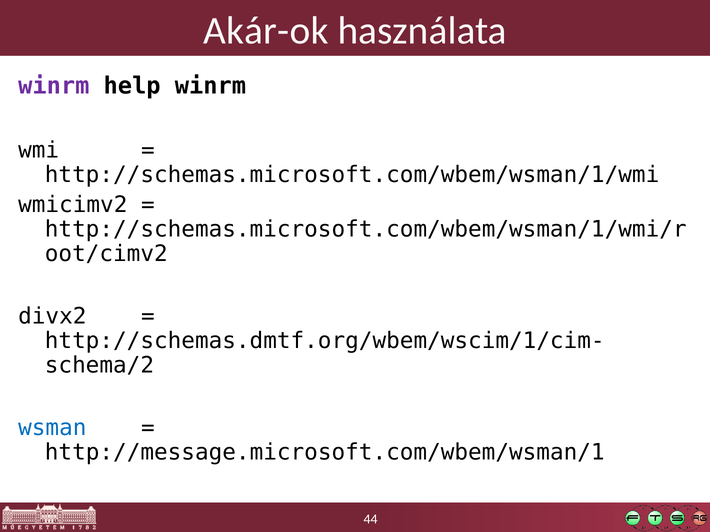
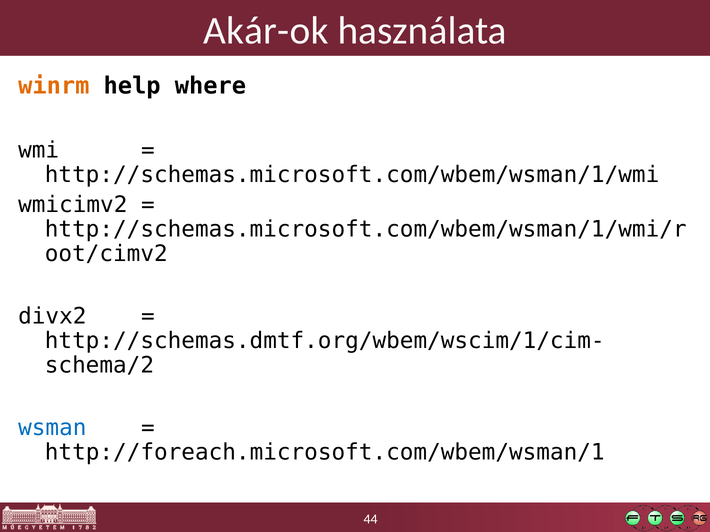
winrm at (54, 86) colour: purple -> orange
help winrm: winrm -> where
http://message.microsoft.com/wbem/wsman/1: http://message.microsoft.com/wbem/wsman/1 -> http://foreach.microsoft.com/wbem/wsman/1
